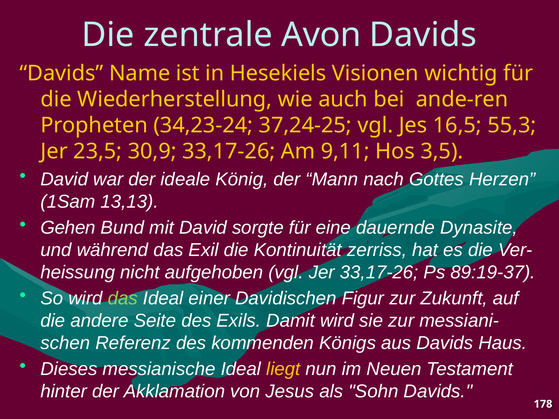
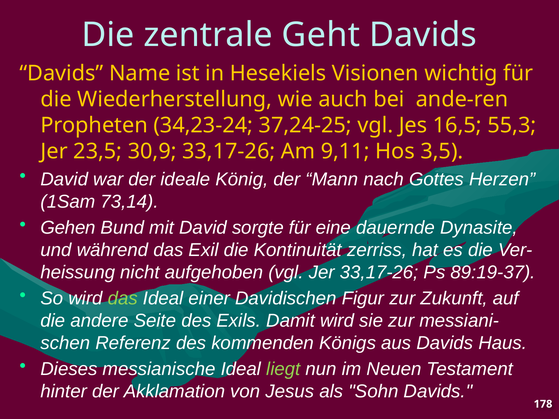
Avon: Avon -> Geht
13,13: 13,13 -> 73,14
liegt colour: yellow -> light green
